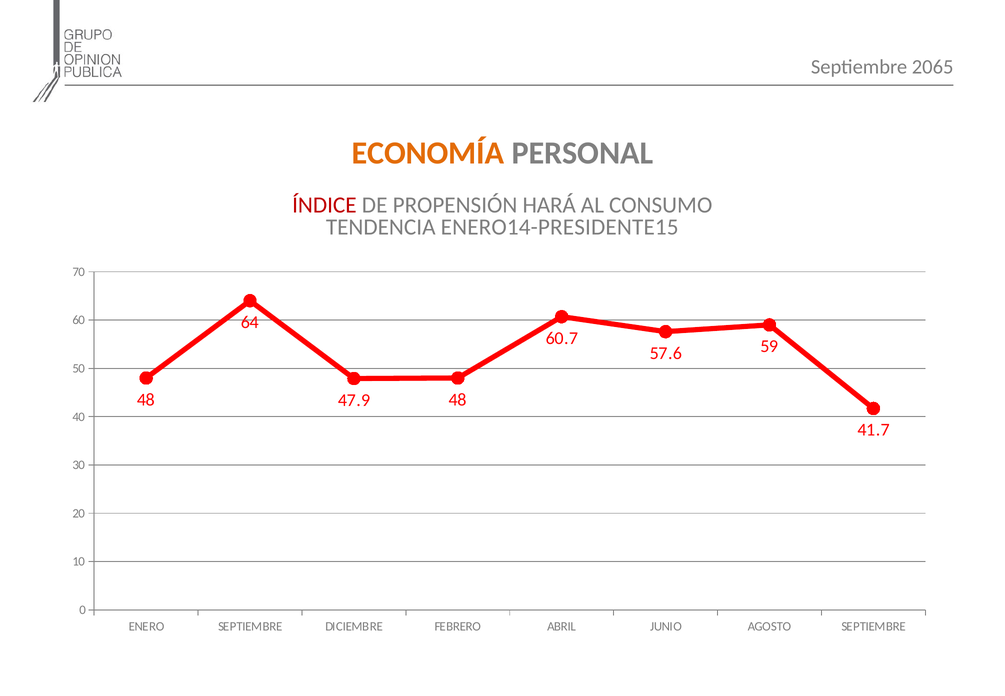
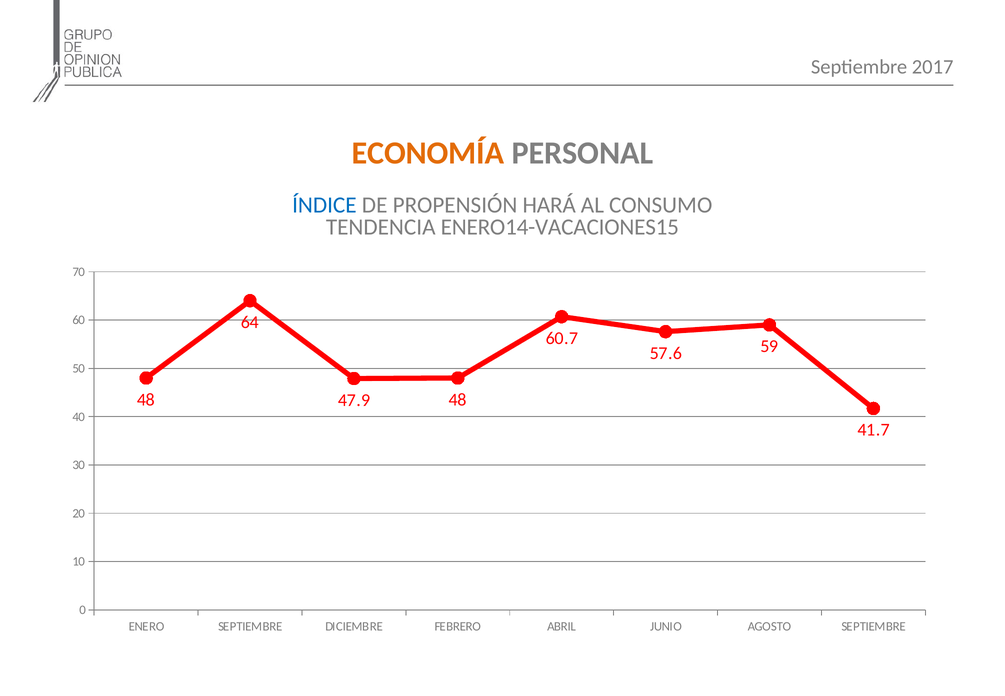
2065: 2065 -> 2017
ÍNDICE colour: red -> blue
ENERO14-PRESIDENTE15: ENERO14-PRESIDENTE15 -> ENERO14-VACACIONES15
